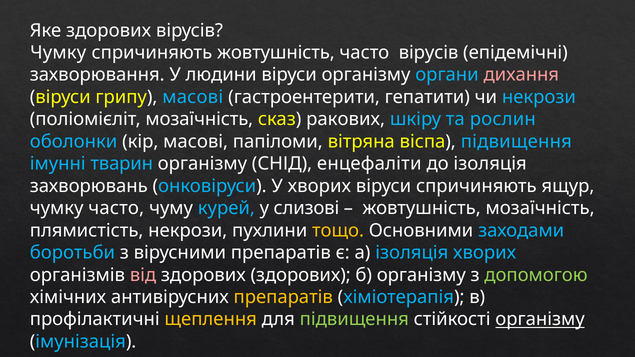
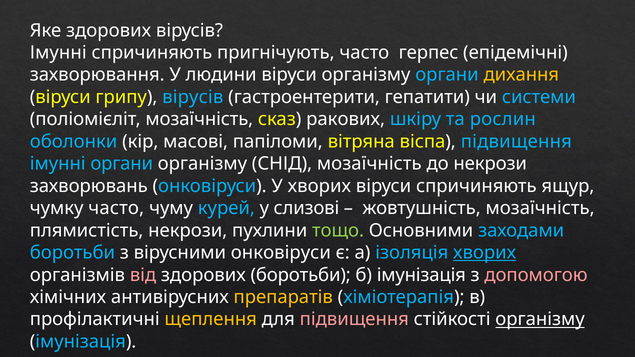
Чумку at (58, 53): Чумку -> Імунні
спричиняють жовтушність: жовтушність -> пригнічують
часто вірусів: вірусів -> герпес
дихання colour: pink -> yellow
грипу масові: масові -> вірусів
чи некрози: некрози -> системи
імунні тварин: тварин -> органи
СНІД енцефаліти: енцефаліти -> мозаїчність
до ізоляція: ізоляція -> некрози
тощо colour: yellow -> light green
вірусними препаратів: препаратів -> онковіруси
хворих at (485, 253) underline: none -> present
здорових здорових: здорових -> боротьби
б організму: організму -> імунізація
допомогою colour: light green -> pink
підвищення at (354, 320) colour: light green -> pink
